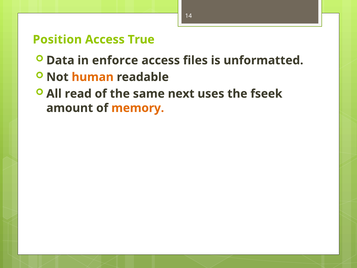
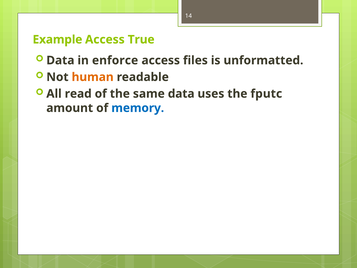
Position: Position -> Example
same next: next -> data
fseek: fseek -> fputc
memory colour: orange -> blue
